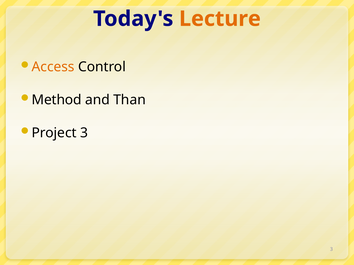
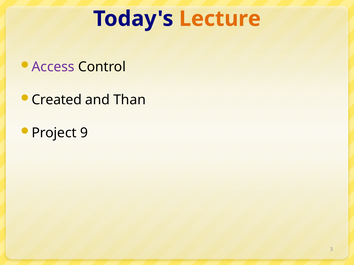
Access colour: orange -> purple
Method: Method -> Created
Project 3: 3 -> 9
